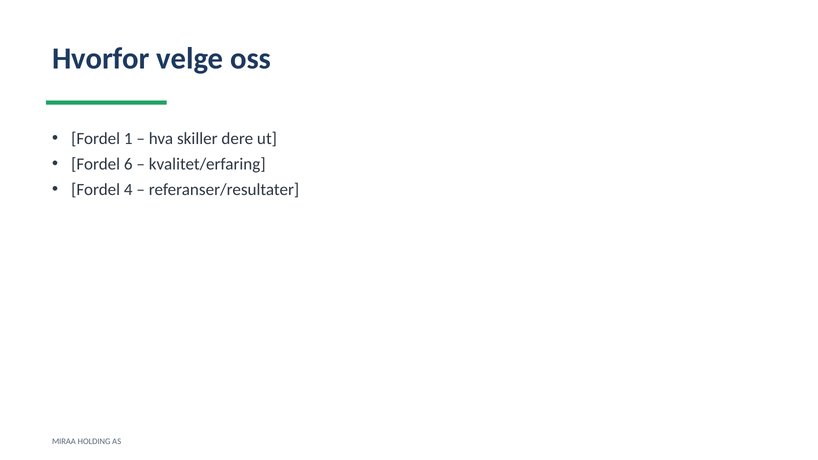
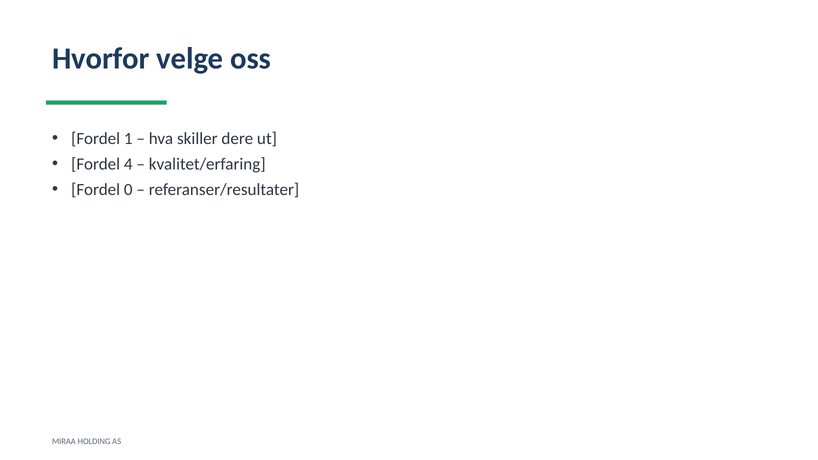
6: 6 -> 4
4: 4 -> 0
